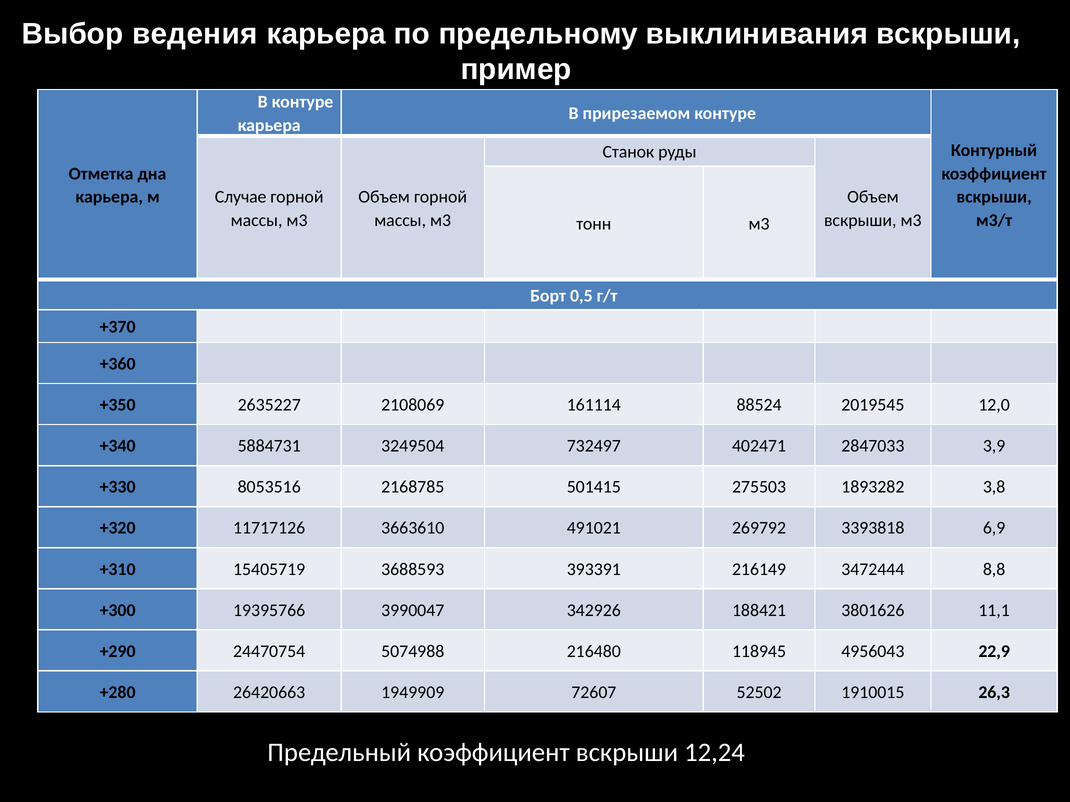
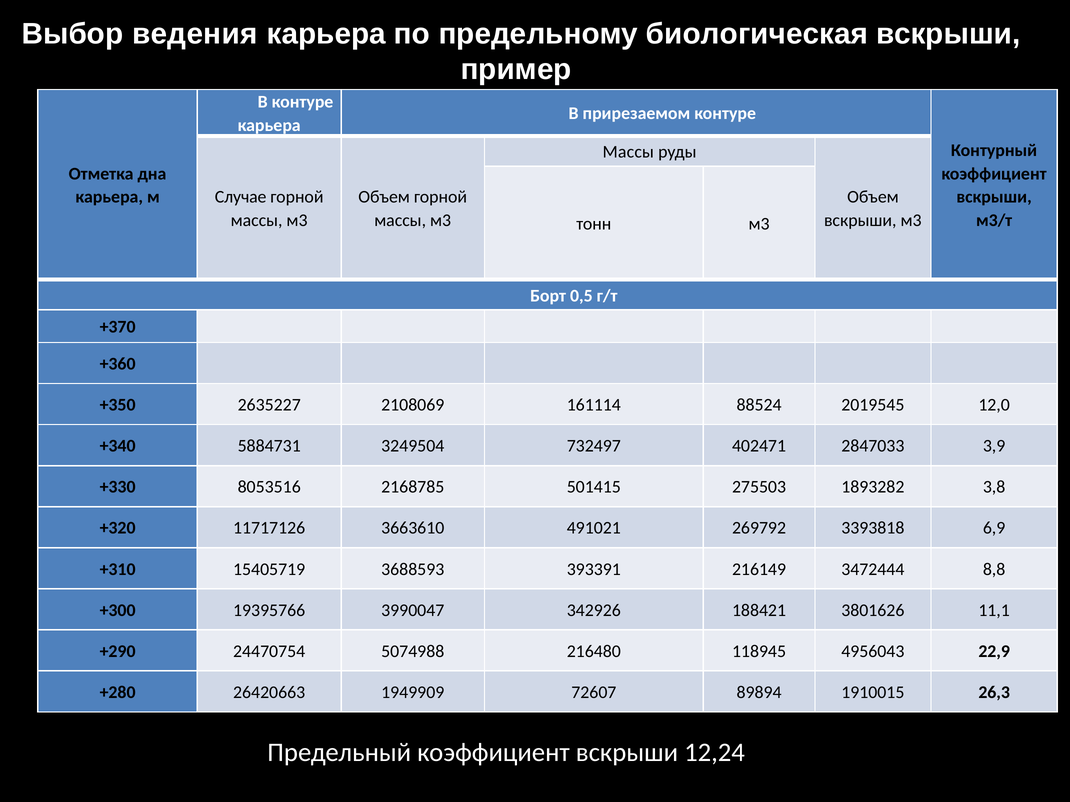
выклинивания: выклинивания -> биологическая
Станок at (628, 152): Станок -> Массы
52502: 52502 -> 89894
